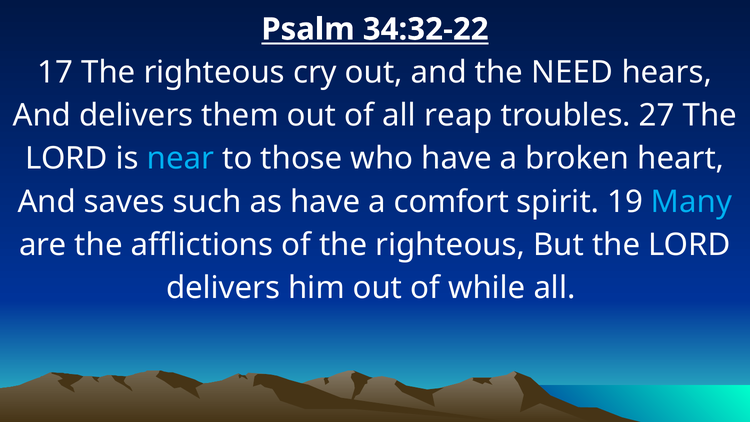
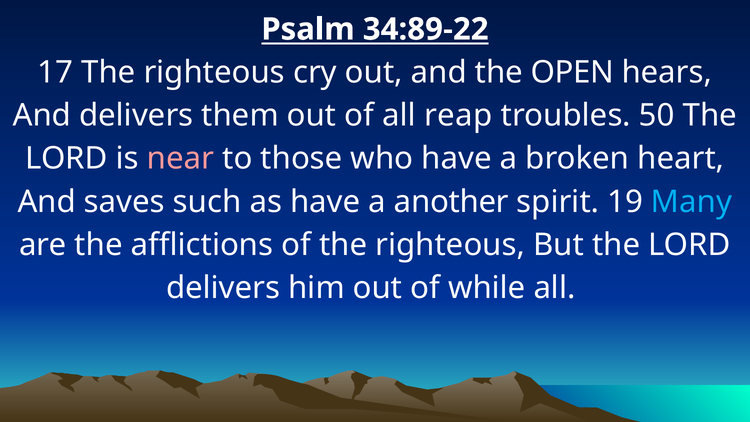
34:32-22: 34:32-22 -> 34:89-22
NEED: NEED -> OPEN
27: 27 -> 50
near colour: light blue -> pink
comfort: comfort -> another
